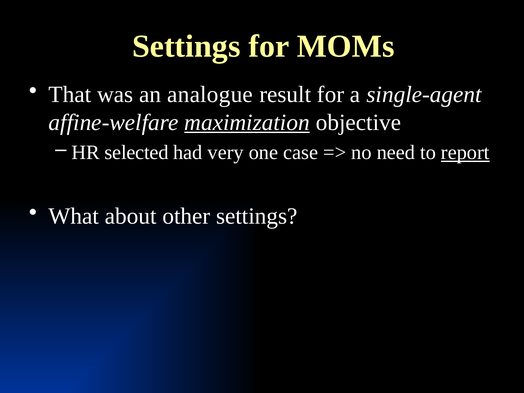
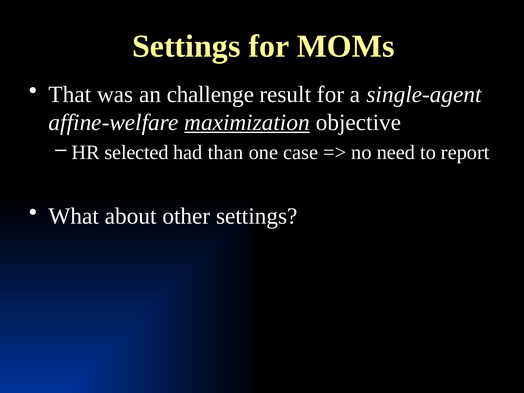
analogue: analogue -> challenge
very: very -> than
report underline: present -> none
